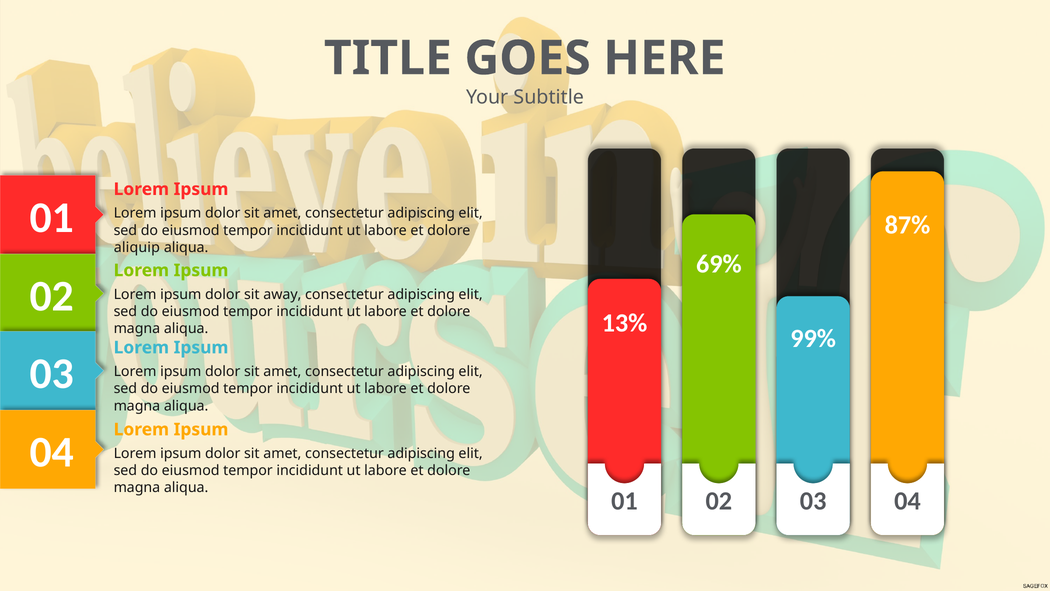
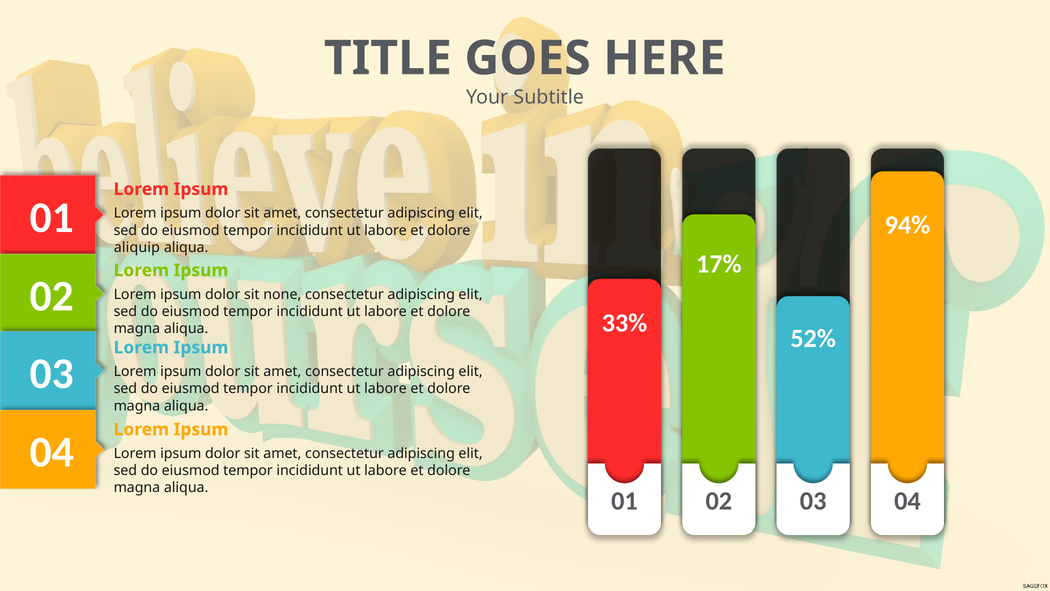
87%: 87% -> 94%
69%: 69% -> 17%
away: away -> none
13%: 13% -> 33%
99%: 99% -> 52%
